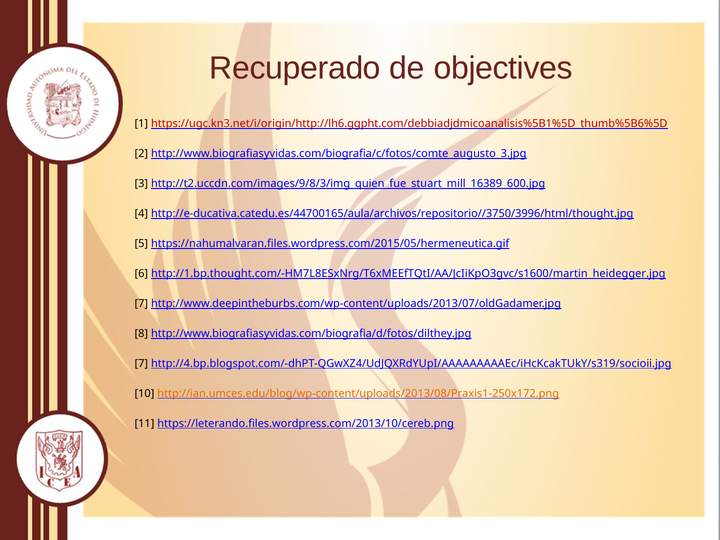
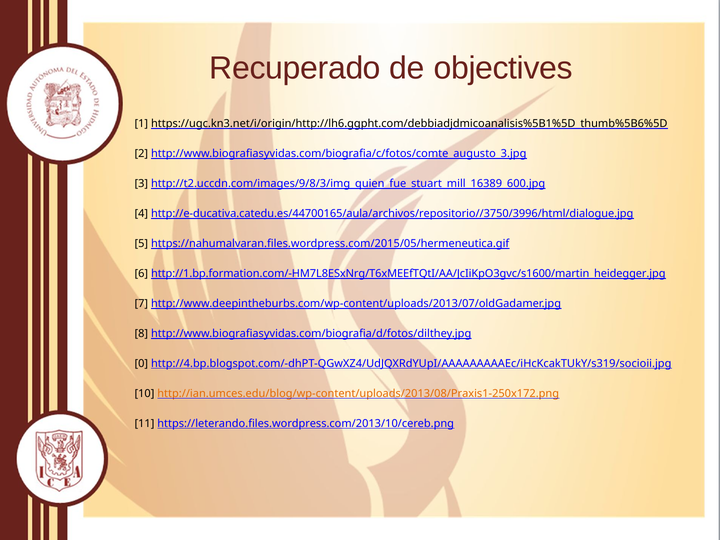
https://ugc.kn3.net/i/origin/http://lh6.ggpht.com/debbiadjdmicoanalisis%5B1%5D_thumb%5B6%5D colour: red -> black
http://e-ducativa.catedu.es/44700165/aula/archivos/repositorio//3750/3996/html/thought.jpg: http://e-ducativa.catedu.es/44700165/aula/archivos/repositorio//3750/3996/html/thought.jpg -> http://e-ducativa.catedu.es/44700165/aula/archivos/repositorio//3750/3996/html/dialogue.jpg
http://1.bp.thought.com/-HM7L8ESxNrg/T6xMEEfTQtI/AA/JcIiKpO3gvc/s1600/martin_heidegger.jpg: http://1.bp.thought.com/-HM7L8ESxNrg/T6xMEEfTQtI/AA/JcIiKpO3gvc/s1600/martin_heidegger.jpg -> http://1.bp.formation.com/-HM7L8ESxNrg/T6xMEEfTQtI/AA/JcIiKpO3gvc/s1600/martin_heidegger.jpg
7 at (141, 363): 7 -> 0
